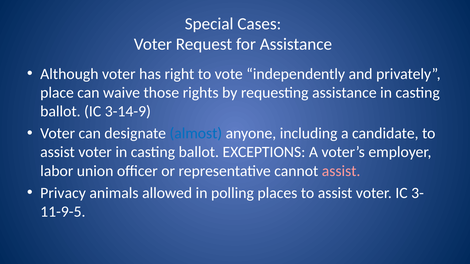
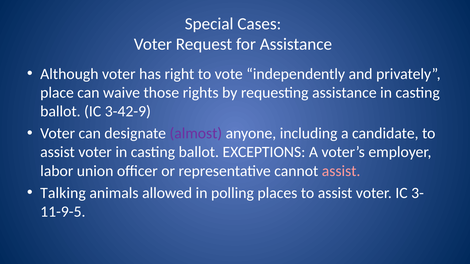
3-14-9: 3-14-9 -> 3-42-9
almost colour: blue -> purple
Privacy: Privacy -> Talking
